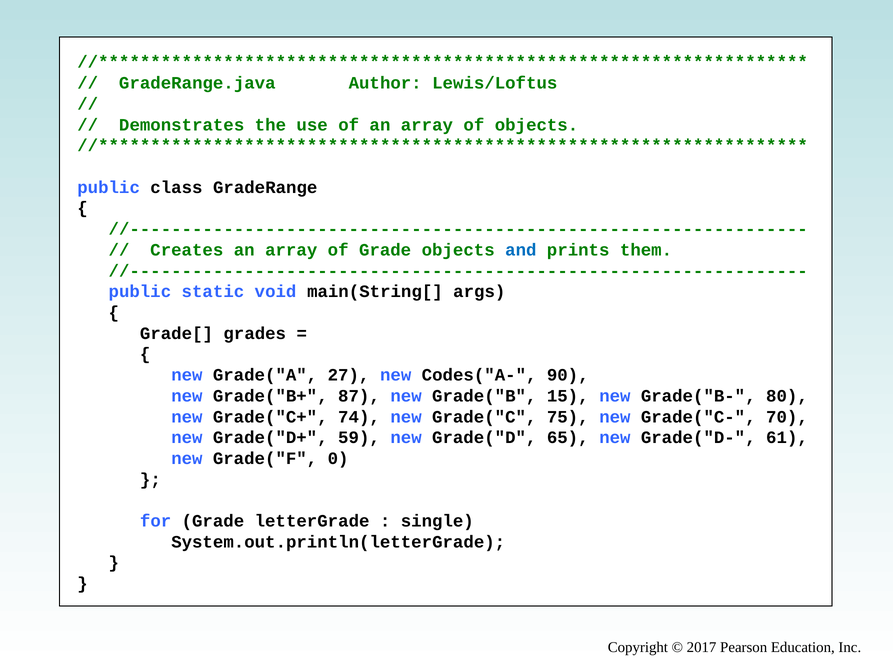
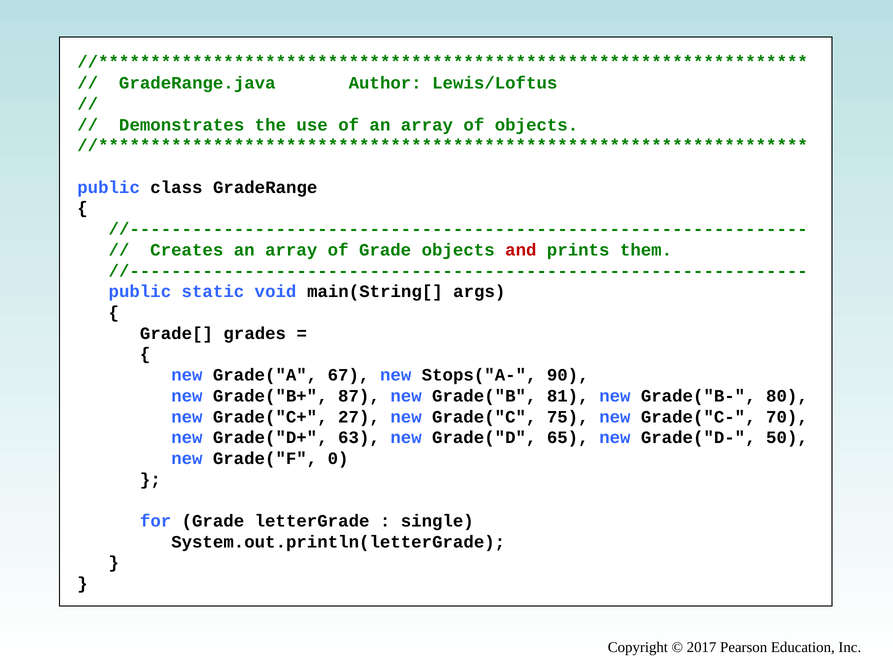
and colour: blue -> red
27: 27 -> 67
Codes("A-: Codes("A- -> Stops("A-
15: 15 -> 81
74: 74 -> 27
59: 59 -> 63
61: 61 -> 50
